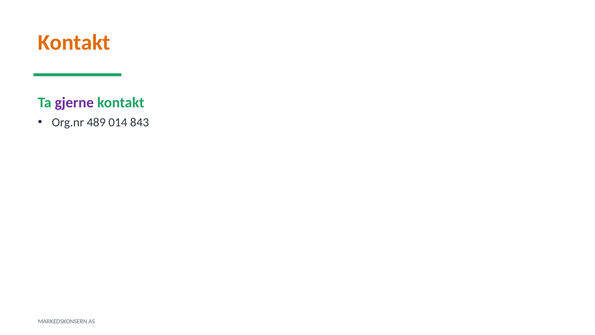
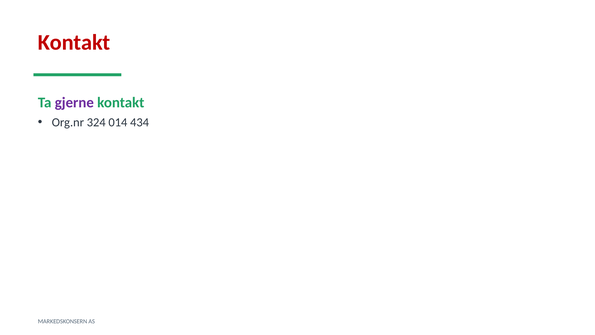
Kontakt at (74, 42) colour: orange -> red
489: 489 -> 324
843: 843 -> 434
